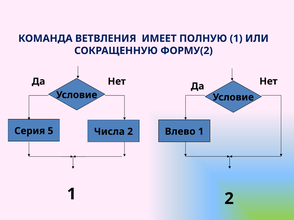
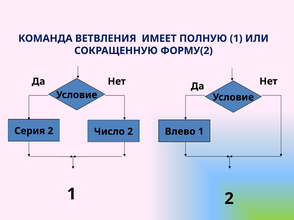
Серия 5: 5 -> 2
Числа: Числа -> Число
